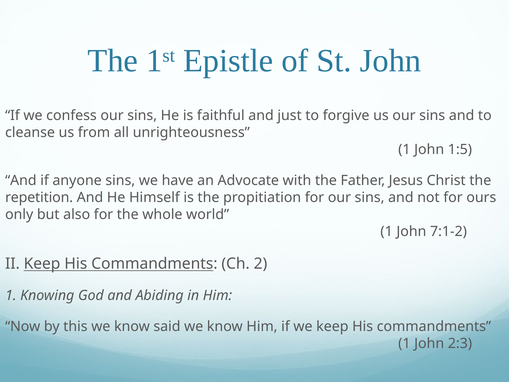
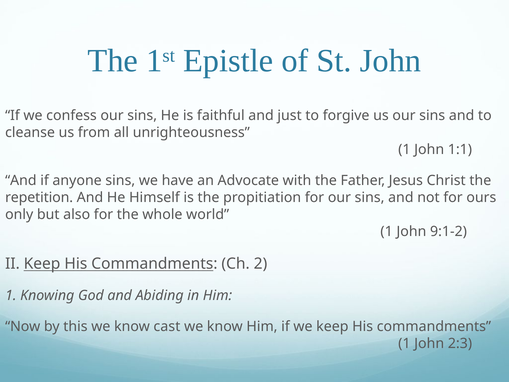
1:5: 1:5 -> 1:1
7:1-2: 7:1-2 -> 9:1-2
said: said -> cast
